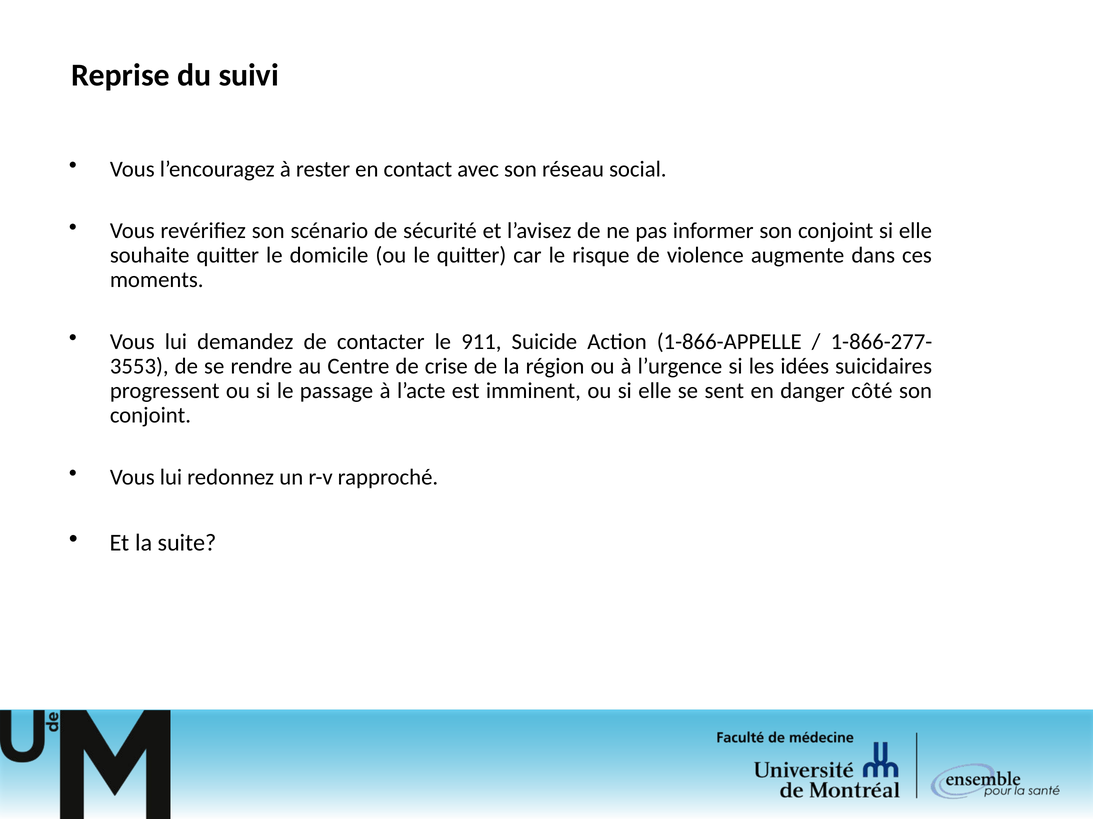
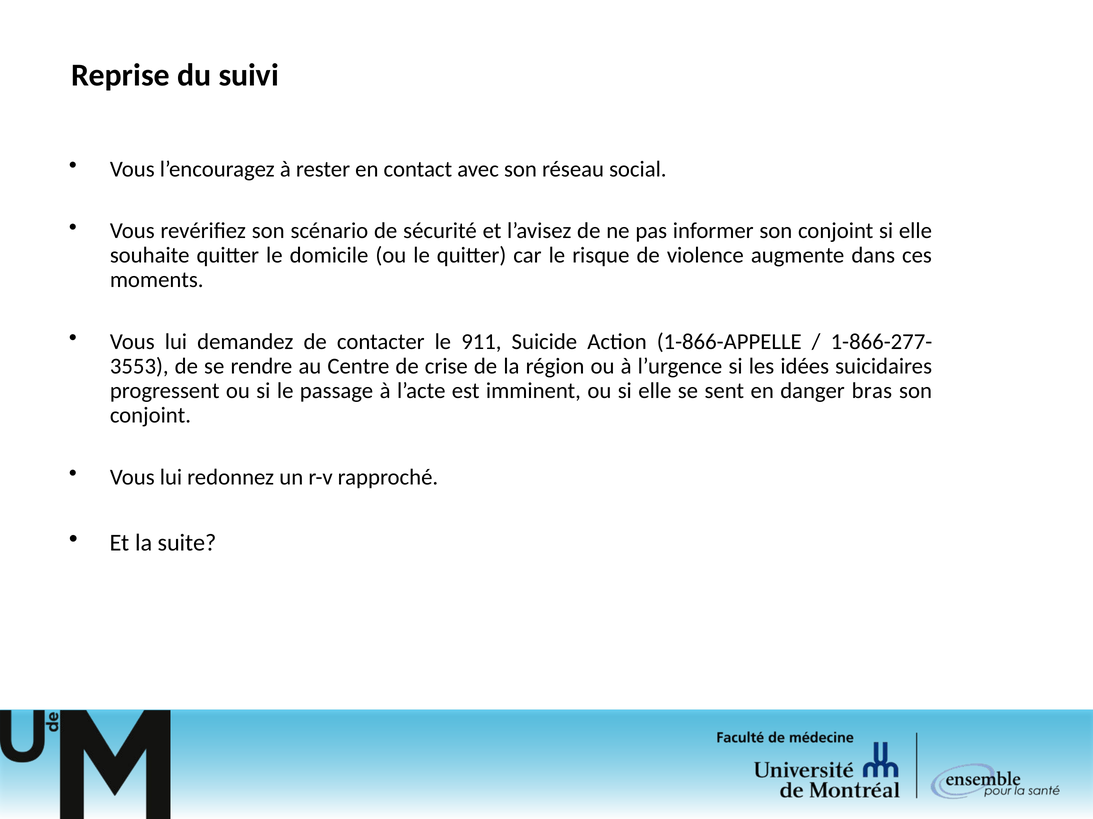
côté: côté -> bras
